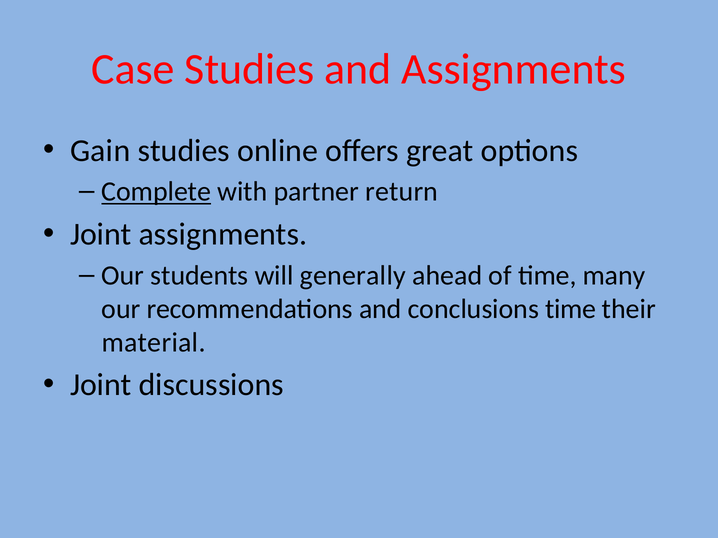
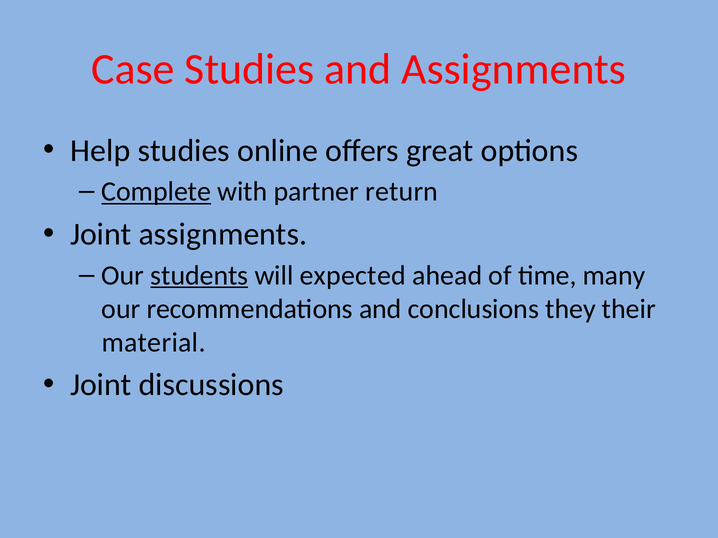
Gain: Gain -> Help
students underline: none -> present
generally: generally -> expected
conclusions time: time -> they
